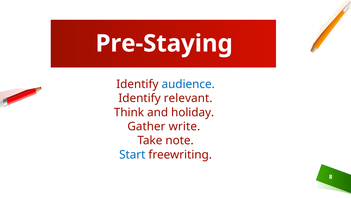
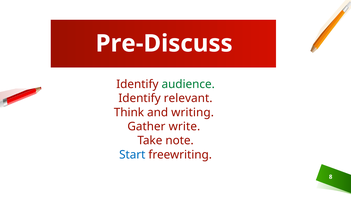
Pre-Staying: Pre-Staying -> Pre-Discuss
audience colour: blue -> green
holiday: holiday -> writing
